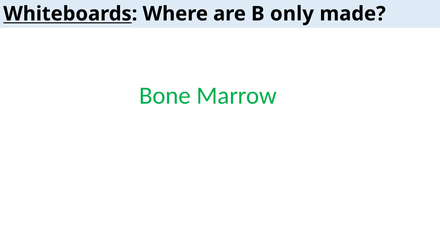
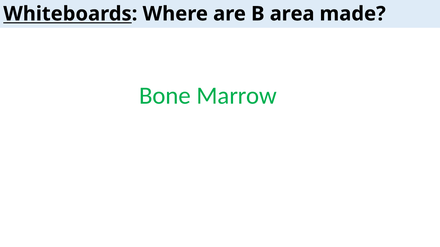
only: only -> area
